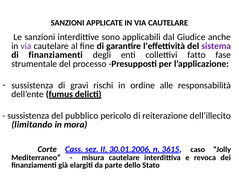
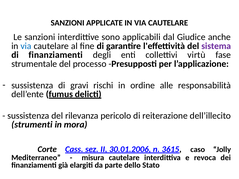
via at (26, 46) colour: purple -> blue
fatto: fatto -> virtù
pubblico: pubblico -> rilevanza
limitando: limitando -> strumenti
